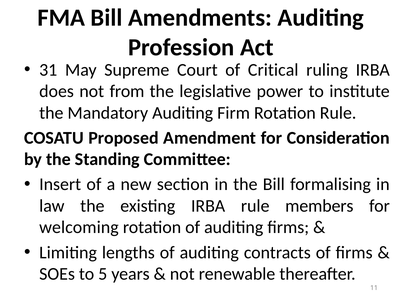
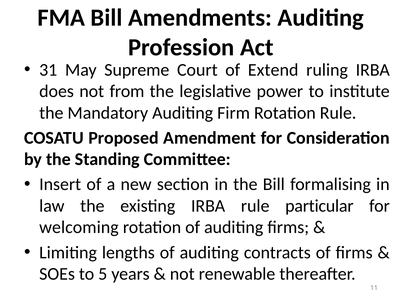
Critical: Critical -> Extend
members: members -> particular
